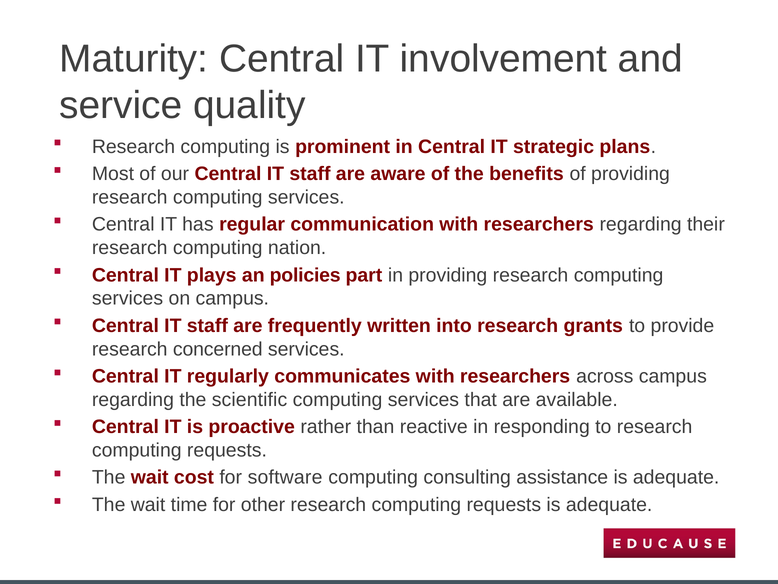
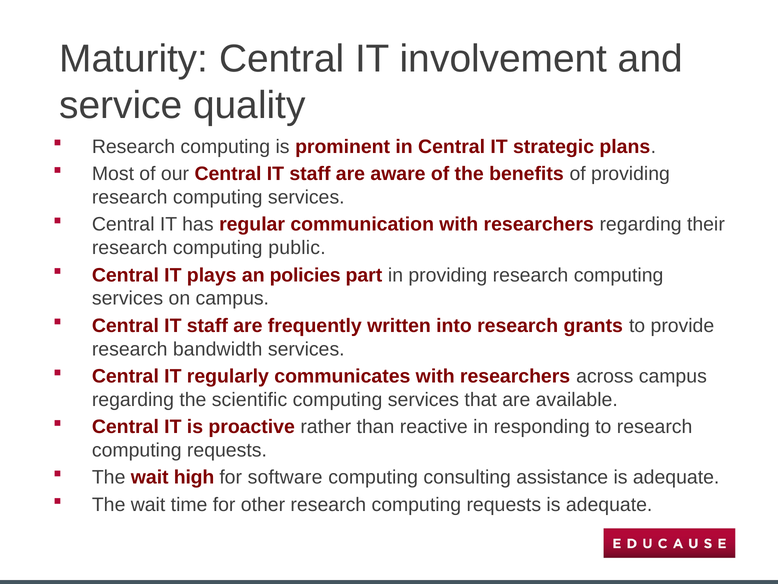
nation: nation -> public
concerned: concerned -> bandwidth
cost: cost -> high
